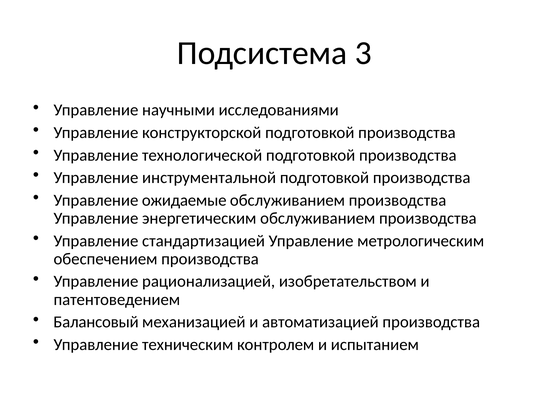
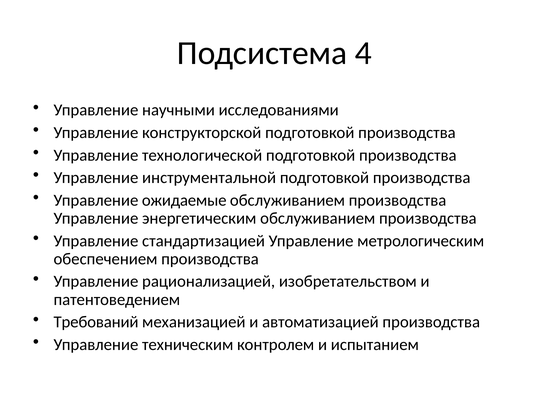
3: 3 -> 4
Балансовый: Балансовый -> Требований
